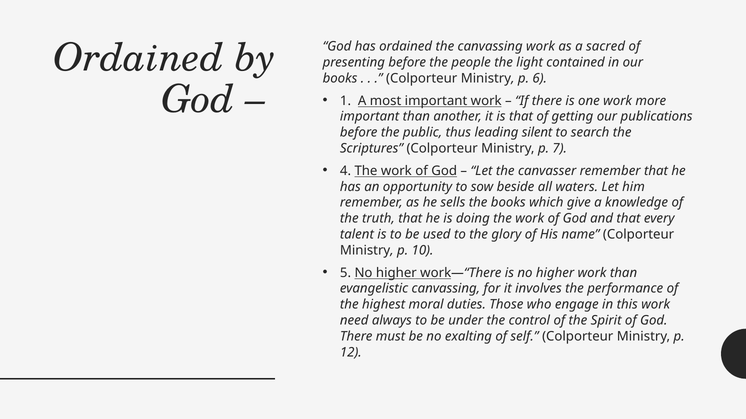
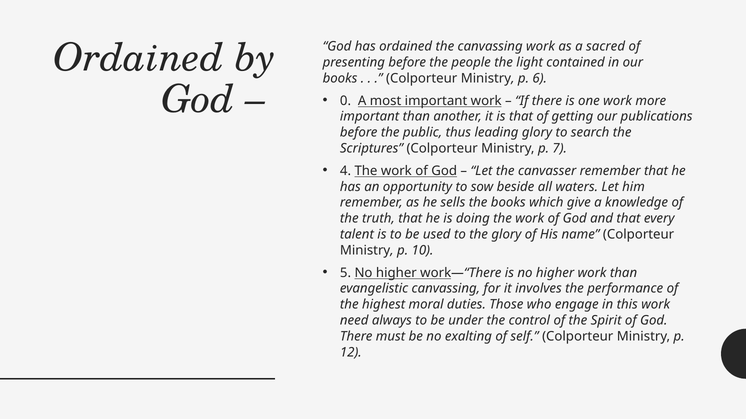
1: 1 -> 0
leading silent: silent -> glory
